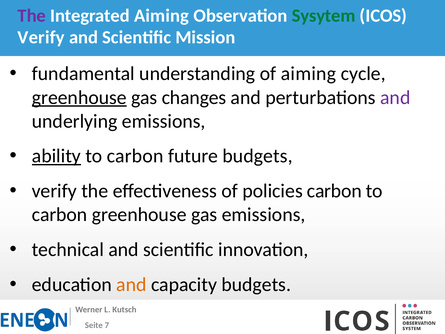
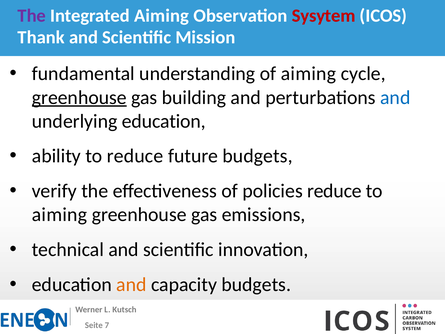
Sysytem colour: green -> red
Verify at (41, 37): Verify -> Thank
changes: changes -> building
and at (395, 97) colour: purple -> blue
underlying emissions: emissions -> education
ability underline: present -> none
carbon at (135, 156): carbon -> reduce
policies carbon: carbon -> reduce
carbon at (60, 215): carbon -> aiming
